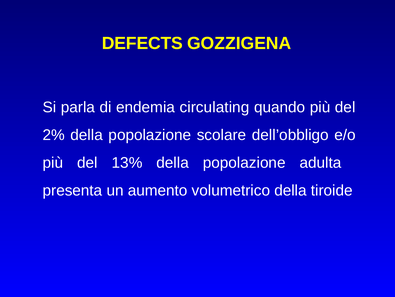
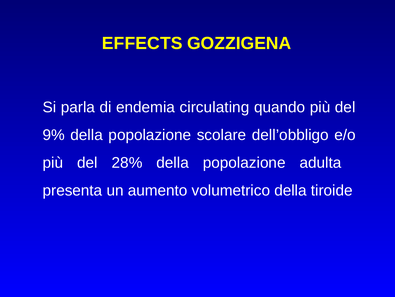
DEFECTS: DEFECTS -> EFFECTS
2%: 2% -> 9%
13%: 13% -> 28%
